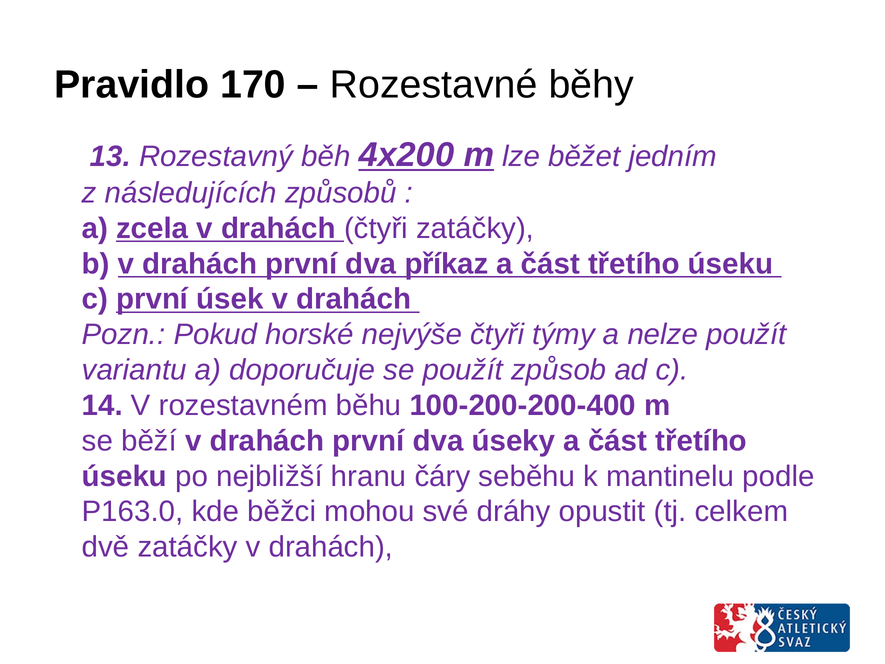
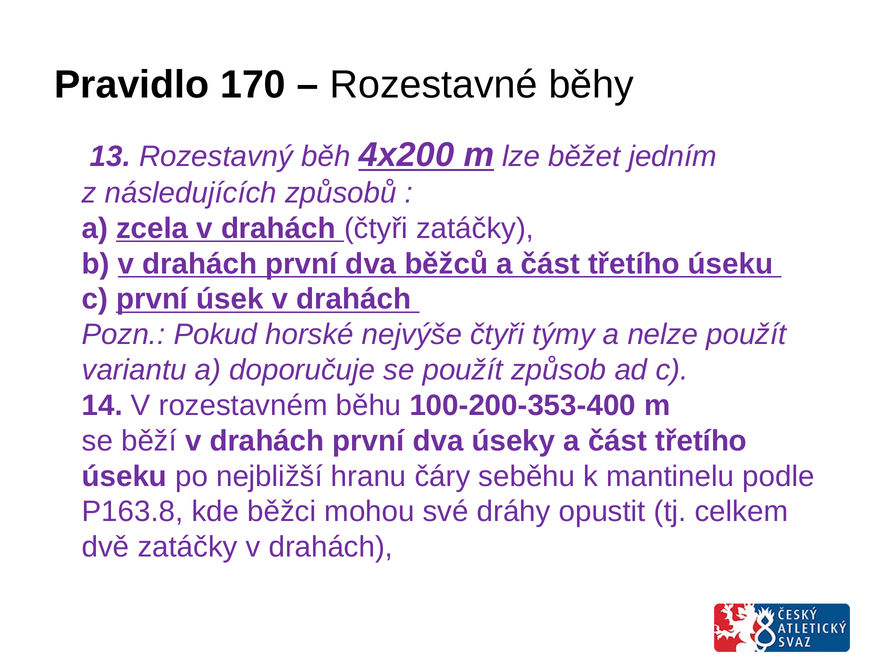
příkaz: příkaz -> běžců
100-200-200-400: 100-200-200-400 -> 100-200-353-400
P163.0: P163.0 -> P163.8
